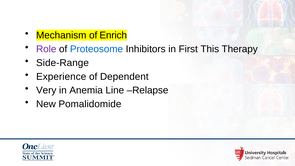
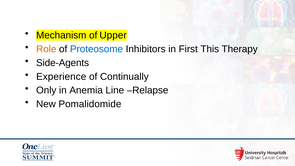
Enrich: Enrich -> Upper
Role colour: purple -> orange
Side-Range: Side-Range -> Side-Agents
Dependent: Dependent -> Continually
Very: Very -> Only
